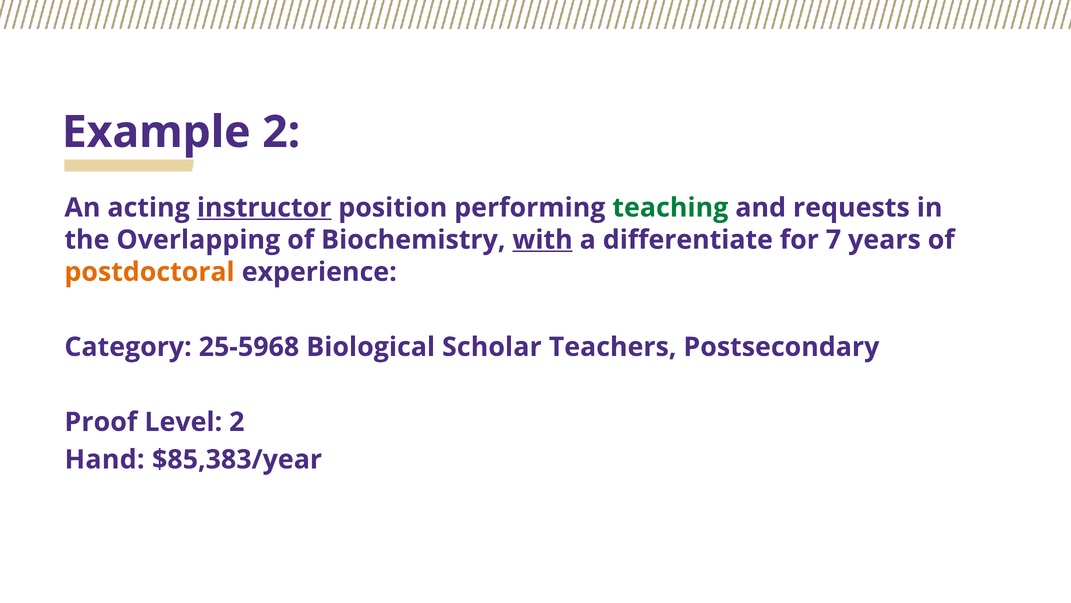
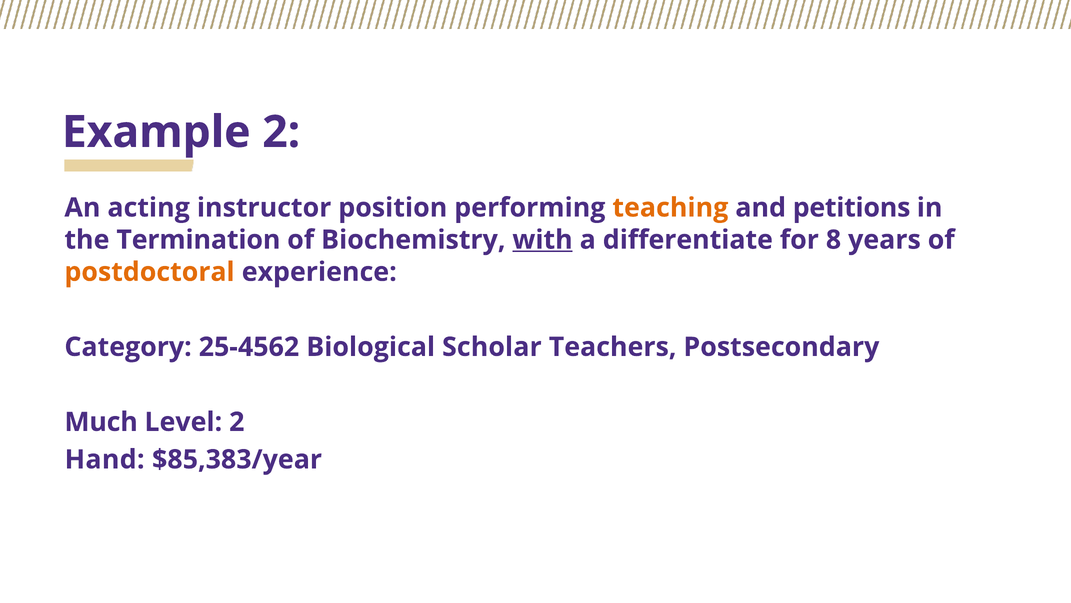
instructor underline: present -> none
teaching colour: green -> orange
requests: requests -> petitions
Overlapping: Overlapping -> Termination
7: 7 -> 8
25-5968: 25-5968 -> 25-4562
Proof: Proof -> Much
